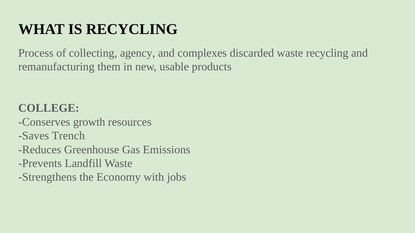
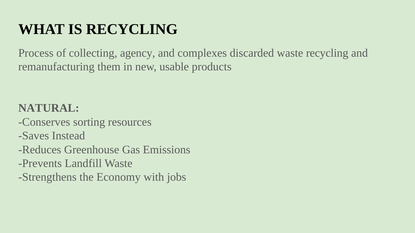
COLLEGE: COLLEGE -> NATURAL
growth: growth -> sorting
Trench: Trench -> Instead
